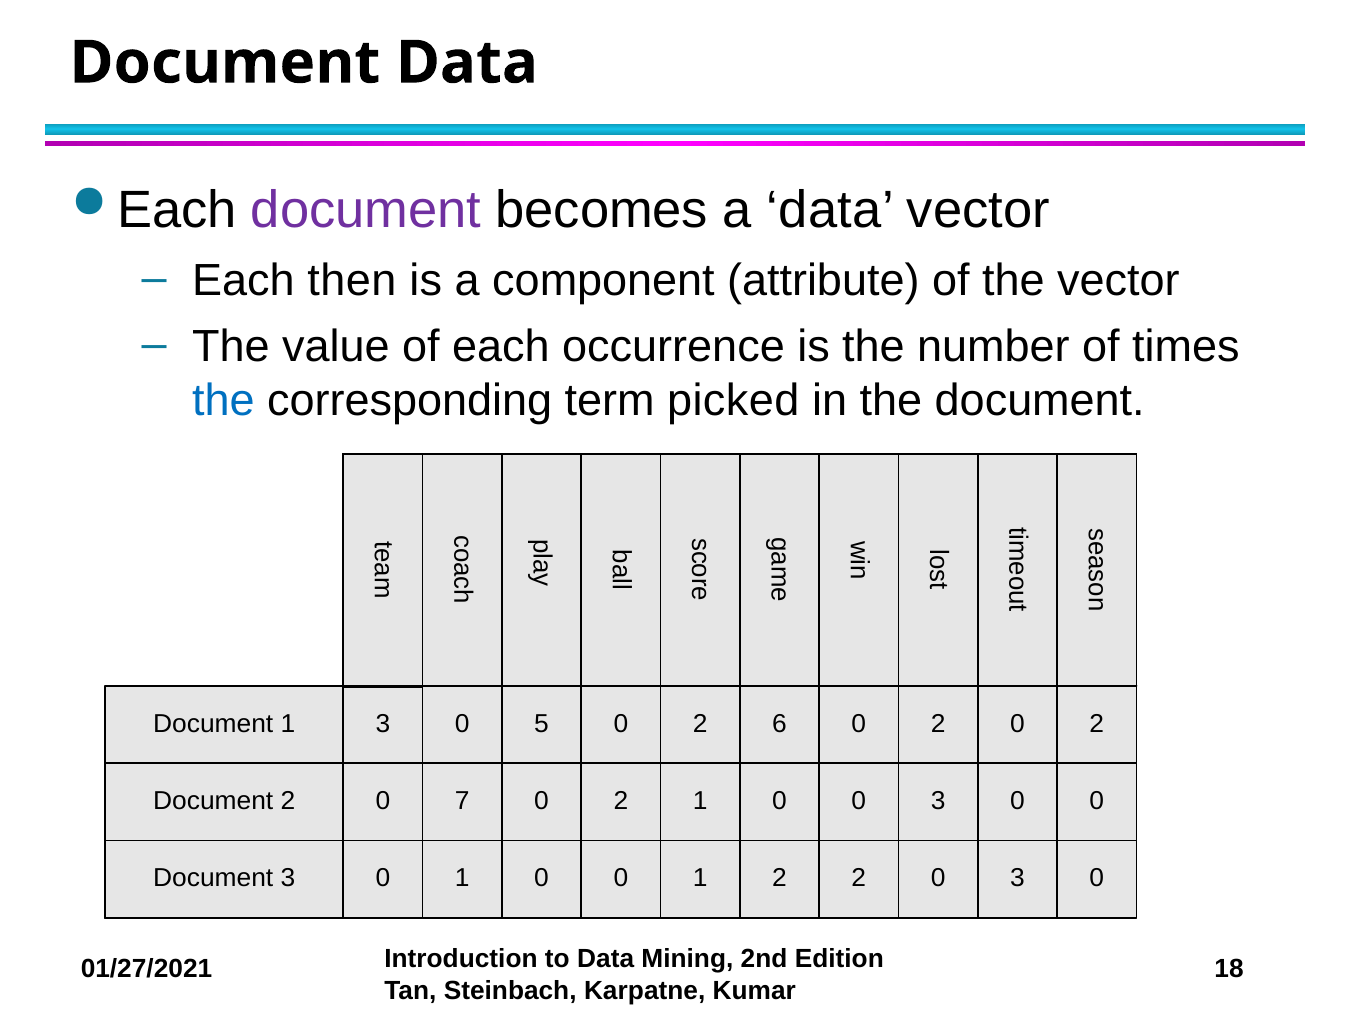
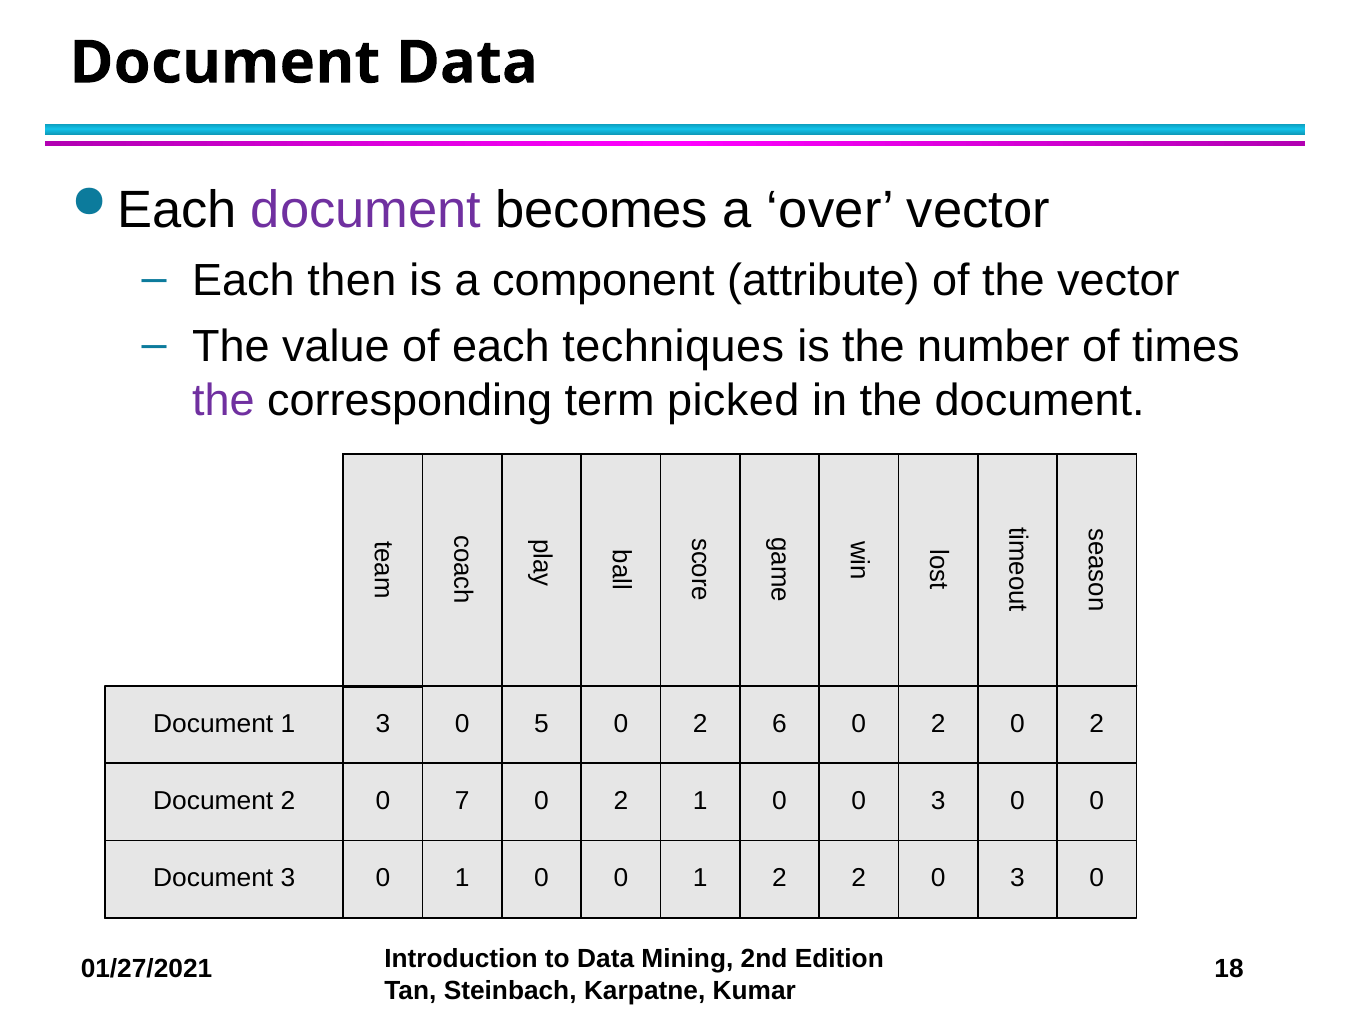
a data: data -> over
occurrence: occurrence -> techniques
the at (223, 401) colour: blue -> purple
